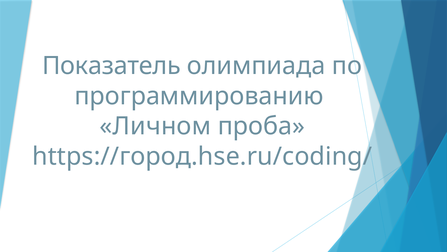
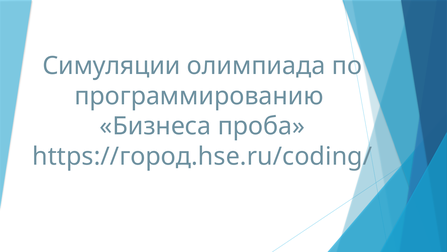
Показатель: Показатель -> Симуляции
Личном: Личном -> Бизнеса
